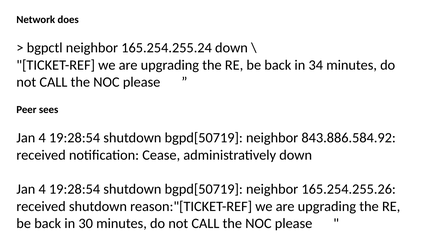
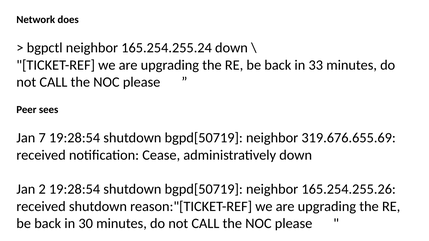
34: 34 -> 33
4 at (42, 138): 4 -> 7
843.886.584.92: 843.886.584.92 -> 319.676.655.69
4 at (42, 190): 4 -> 2
